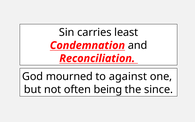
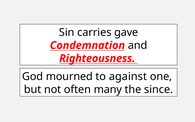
least: least -> gave
Reconciliation: Reconciliation -> Righteousness
being: being -> many
